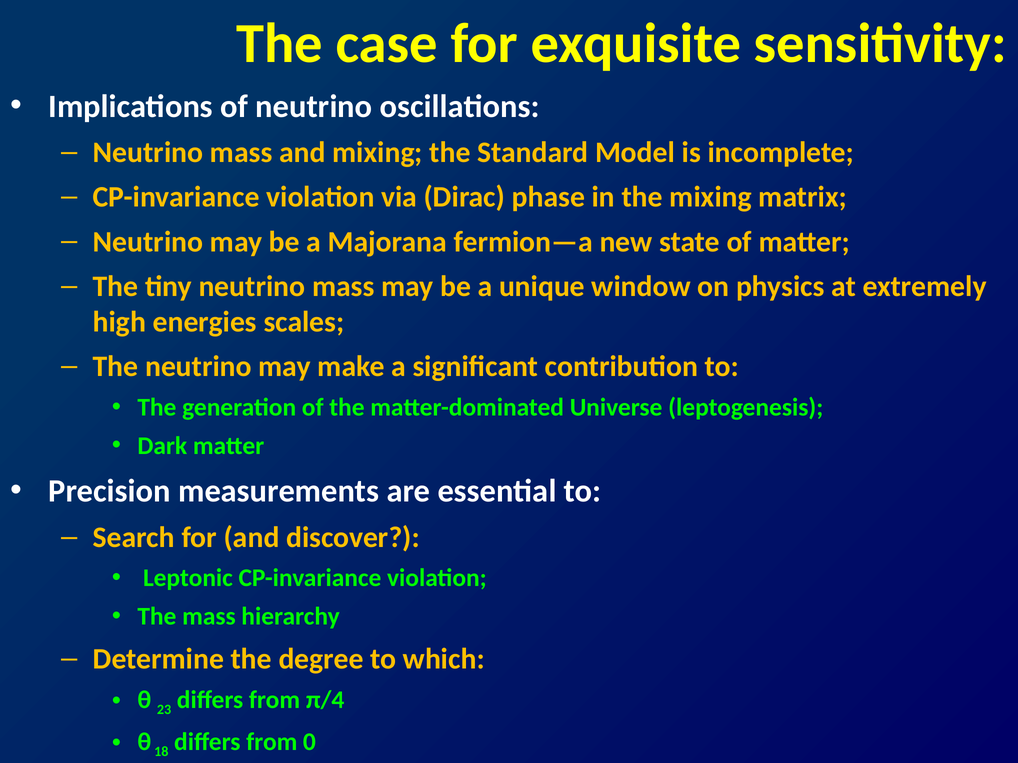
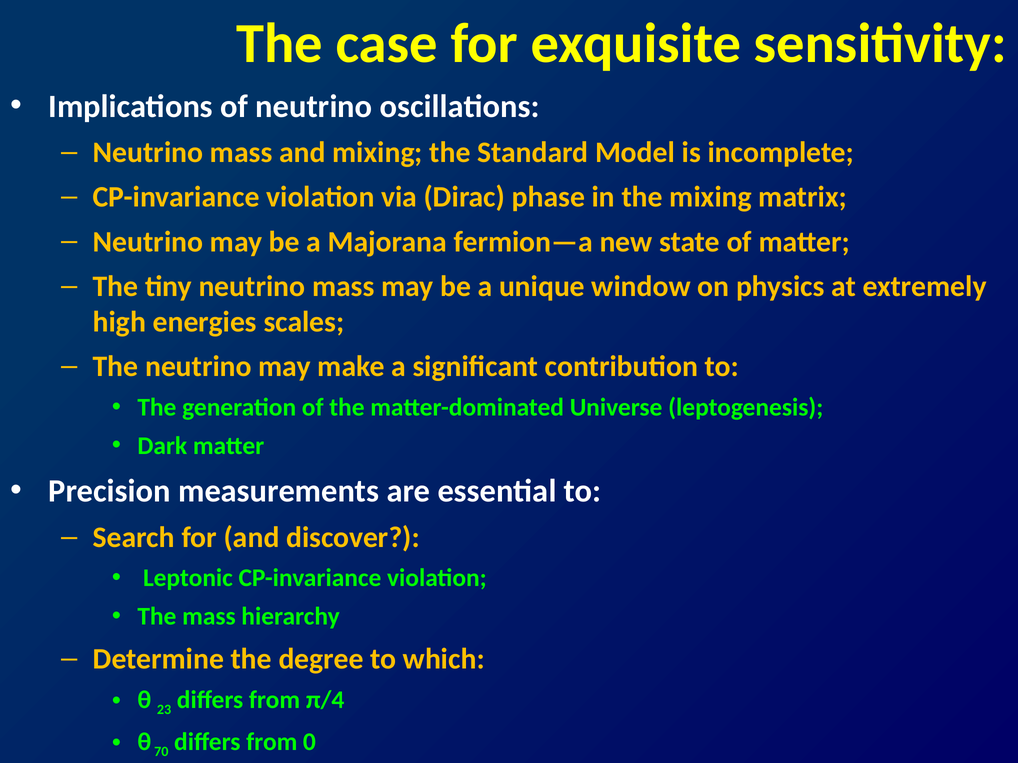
18: 18 -> 70
